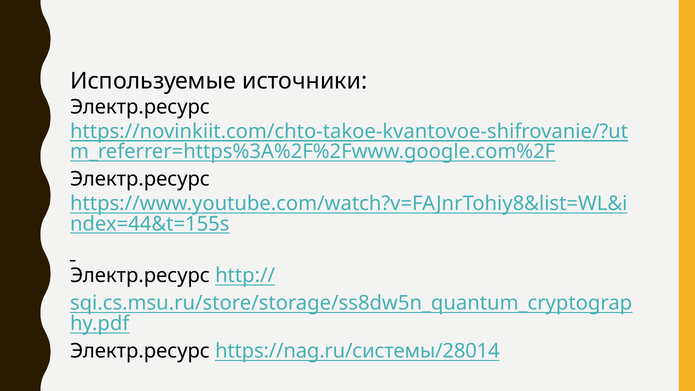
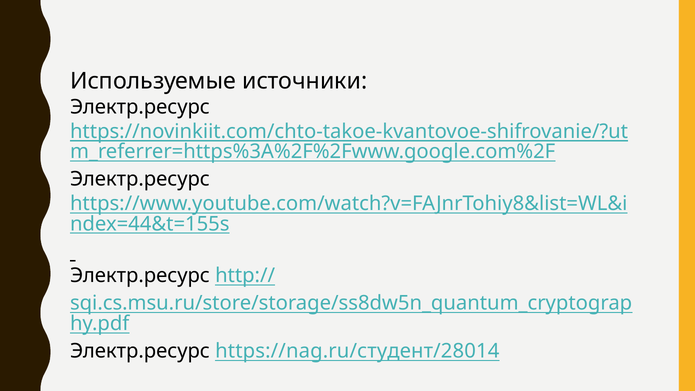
https://nag.ru/системы/28014: https://nag.ru/системы/28014 -> https://nag.ru/студент/28014
